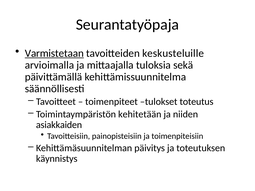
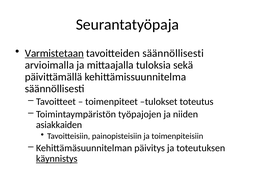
tavoitteiden keskusteluille: keskusteluille -> säännöllisesti
kehitetään: kehitetään -> työpajojen
käynnistys underline: none -> present
